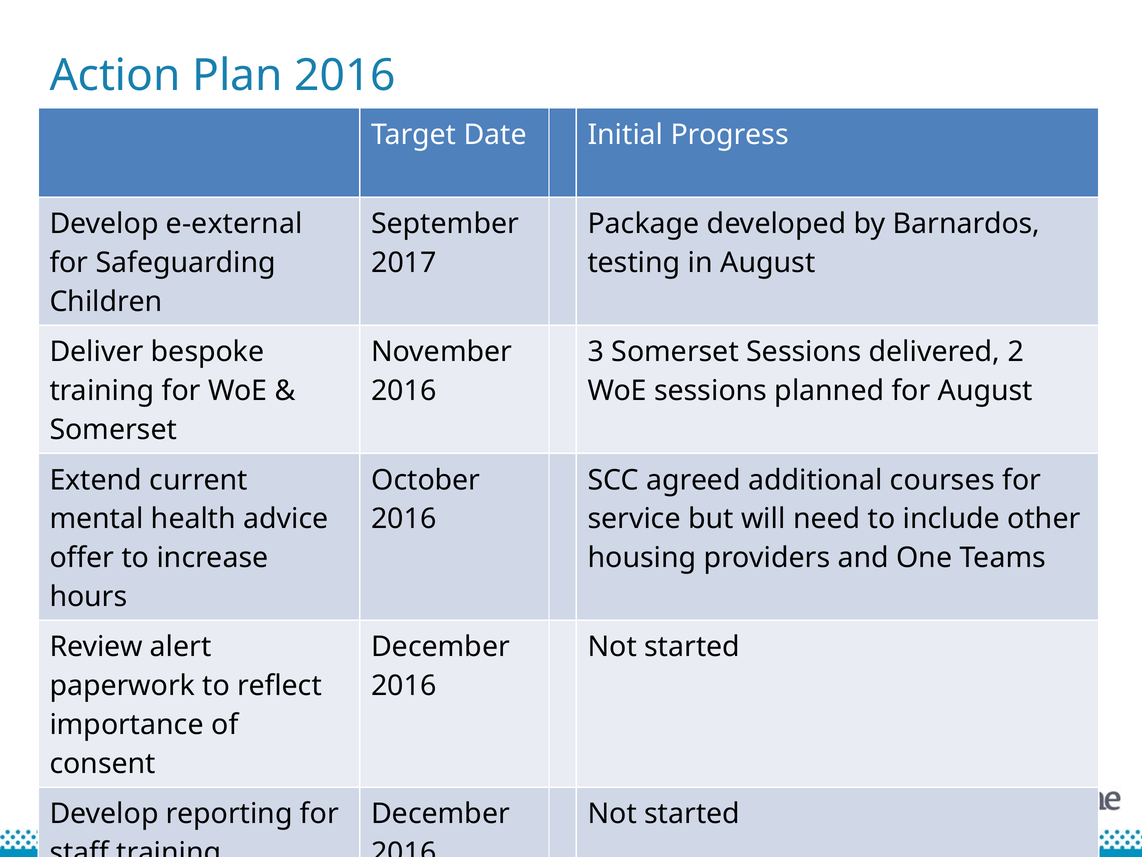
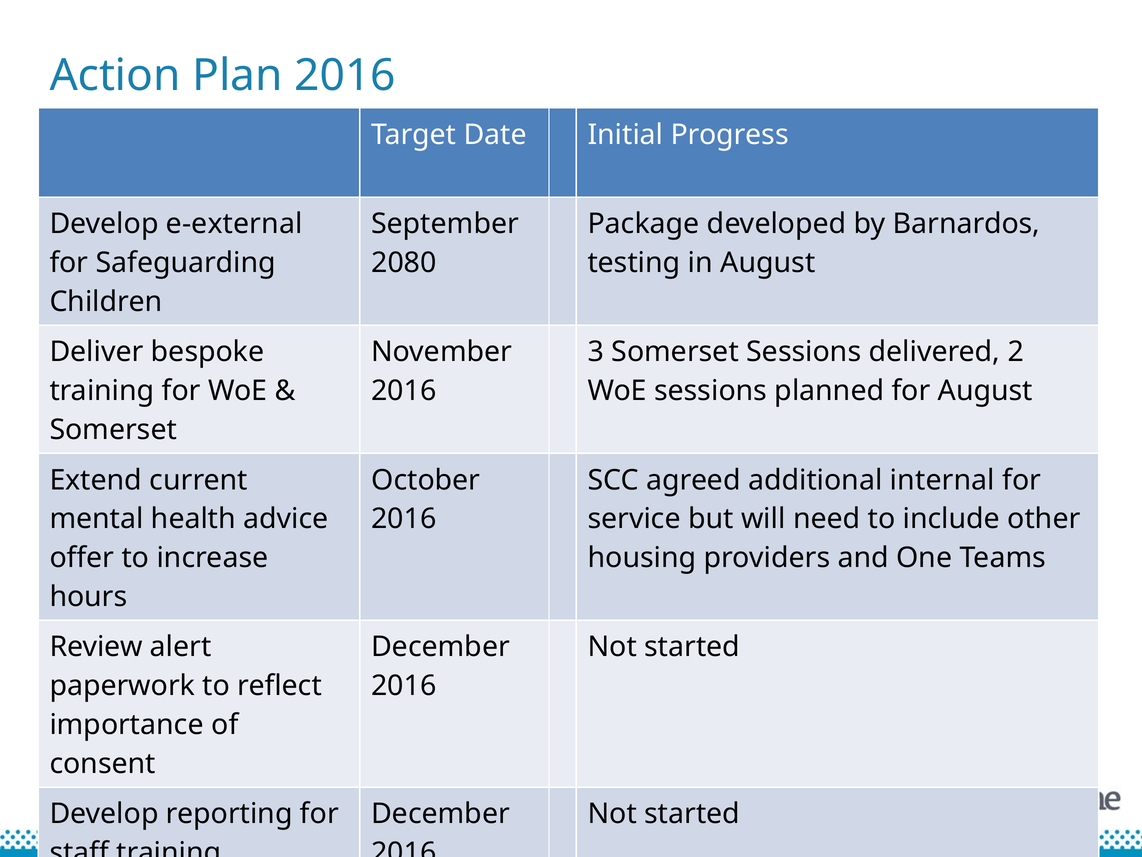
2017: 2017 -> 2080
courses: courses -> internal
